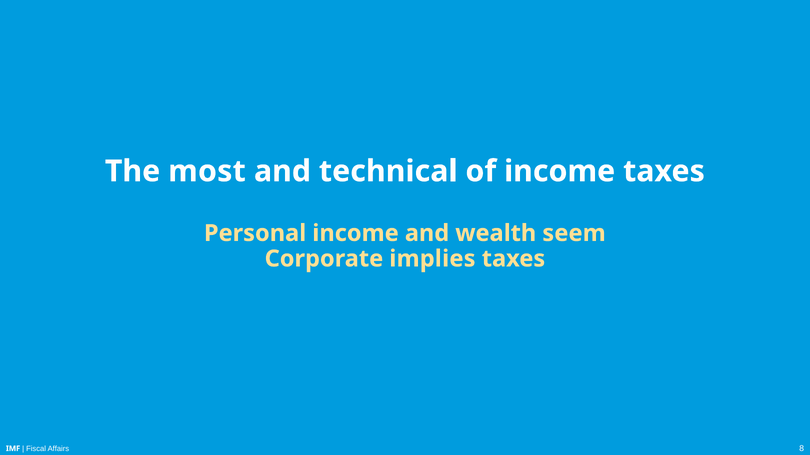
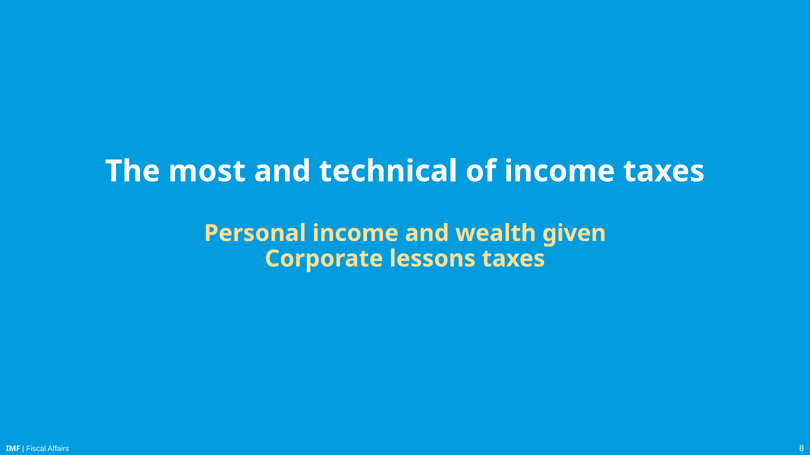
seem: seem -> given
implies: implies -> lessons
